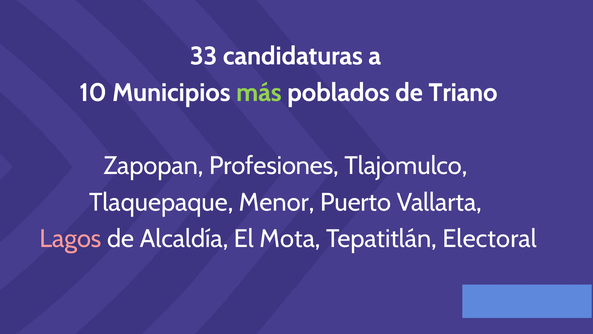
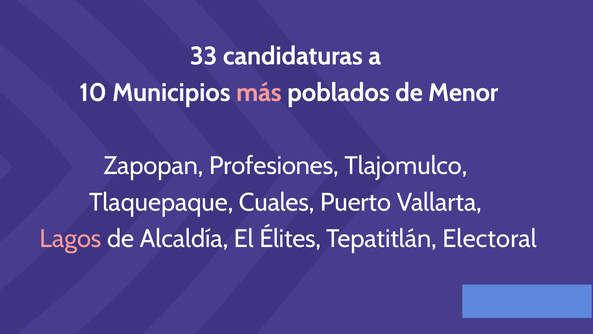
más colour: light green -> pink
Triano: Triano -> Menor
Menor: Menor -> Cuales
Mota: Mota -> Élites
